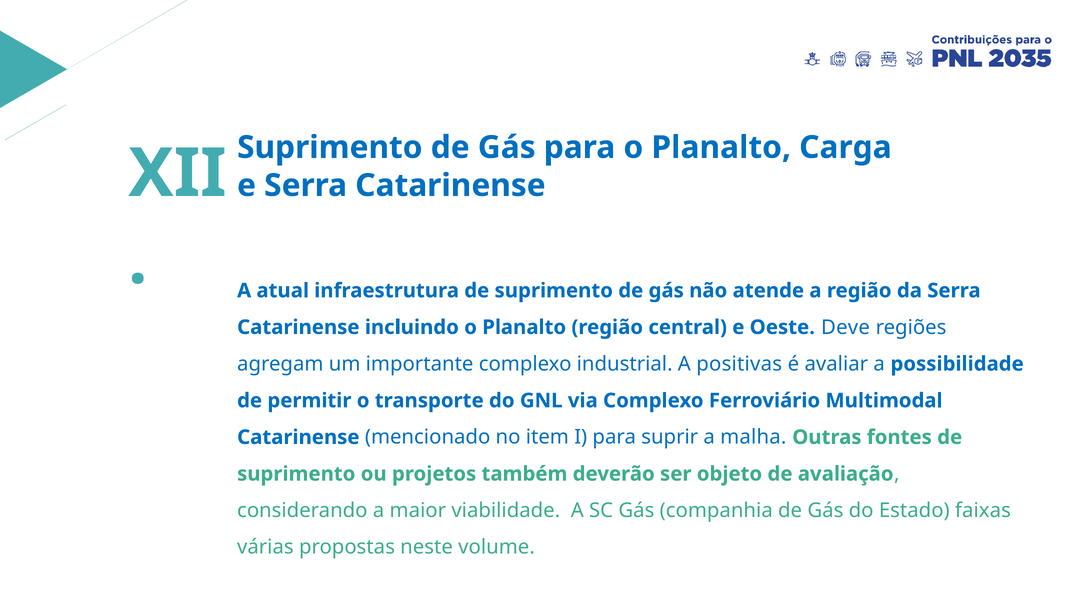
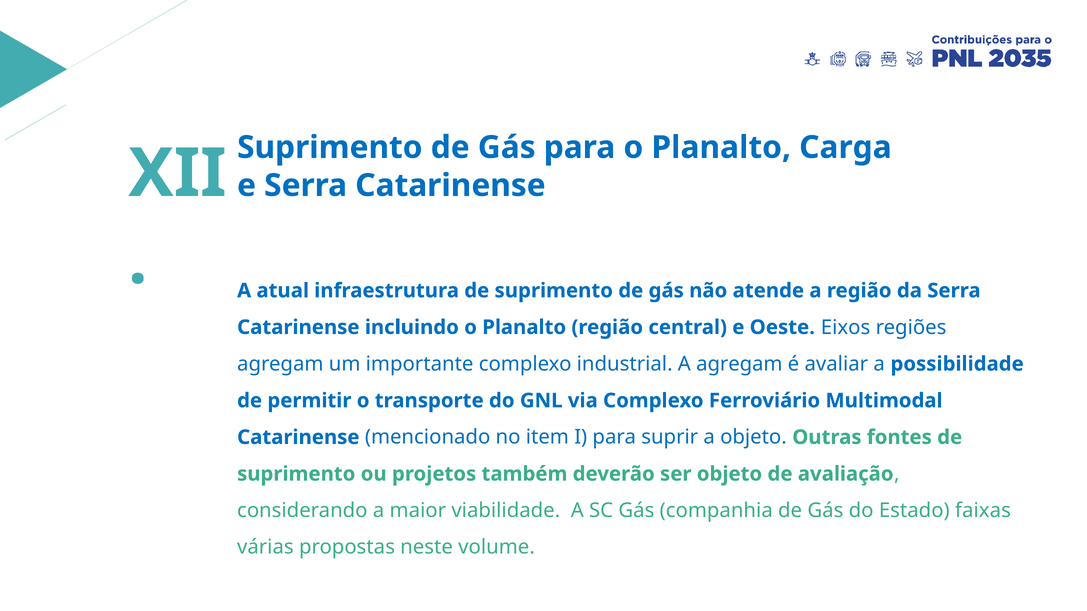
Deve: Deve -> Eixos
A positivas: positivas -> agregam
a malha: malha -> objeto
